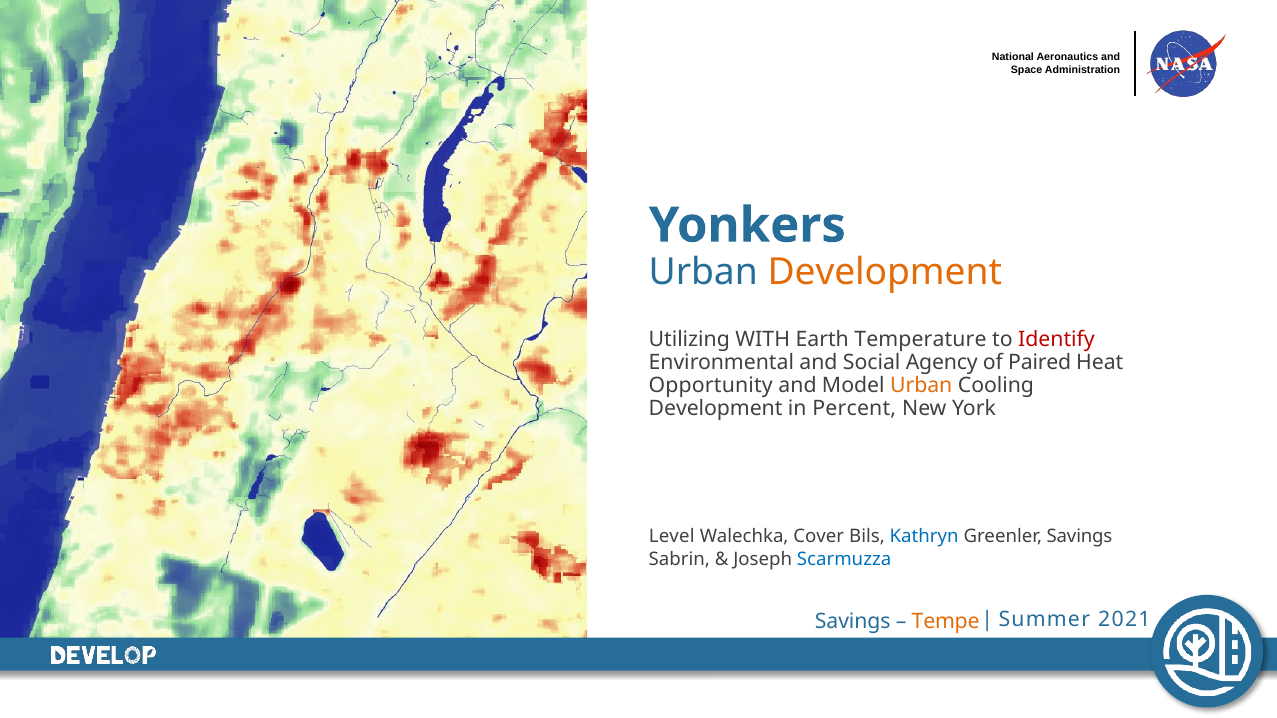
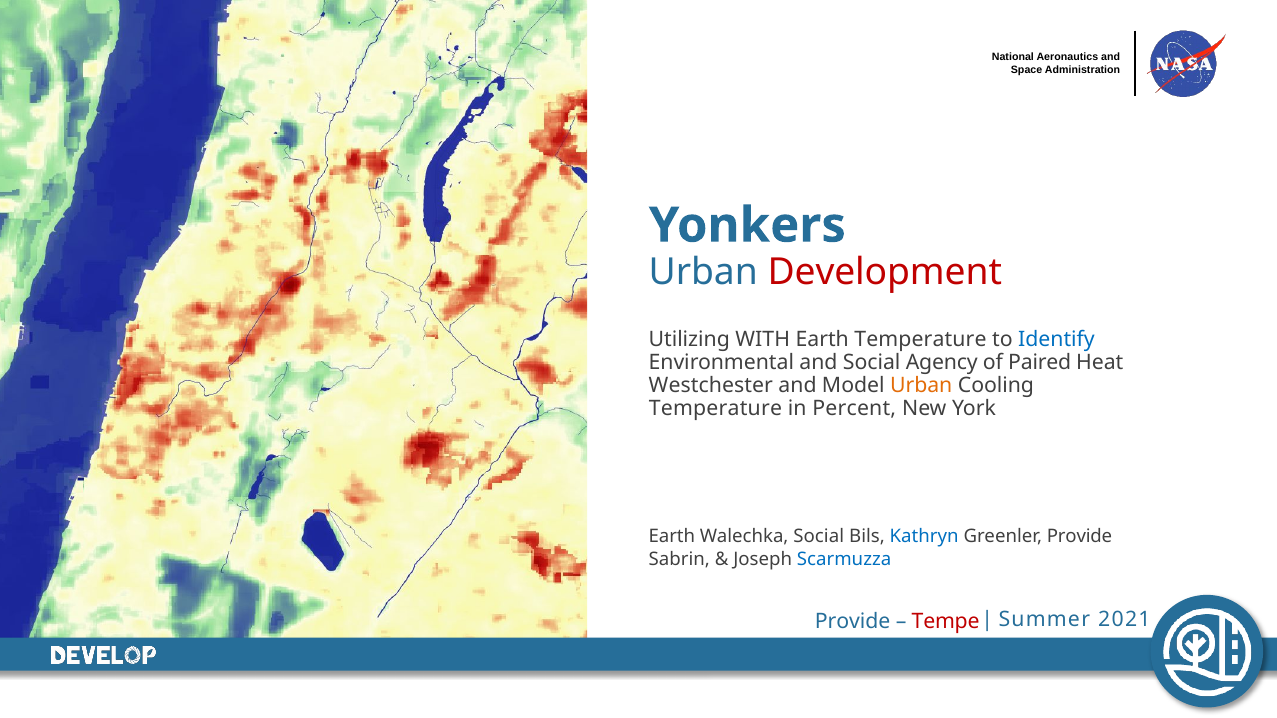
Development at (885, 272) colour: orange -> red
Identify colour: red -> blue
Opportunity: Opportunity -> Westchester
Development at (716, 409): Development -> Temperature
Level at (672, 537): Level -> Earth
Walechka Cover: Cover -> Social
Greenler Savings: Savings -> Provide
Savings at (853, 621): Savings -> Provide
Tempe colour: orange -> red
